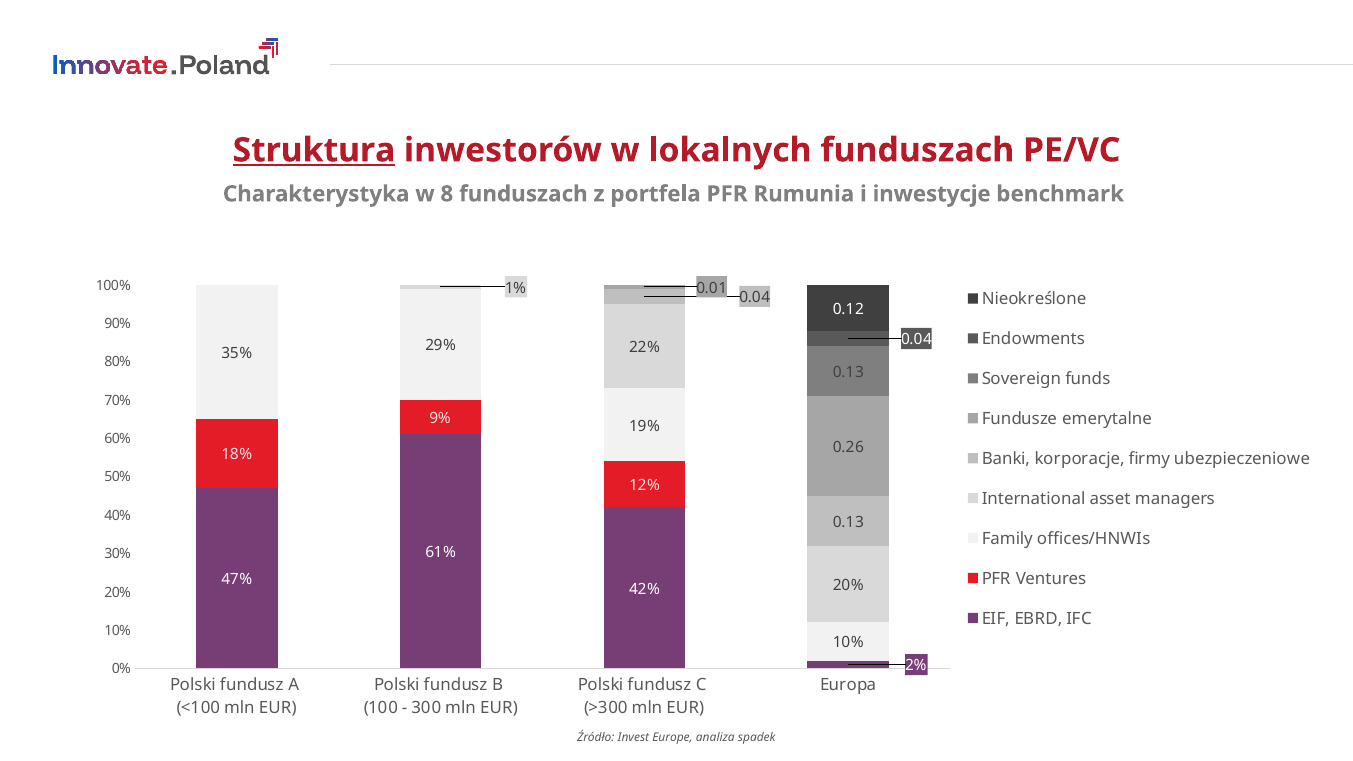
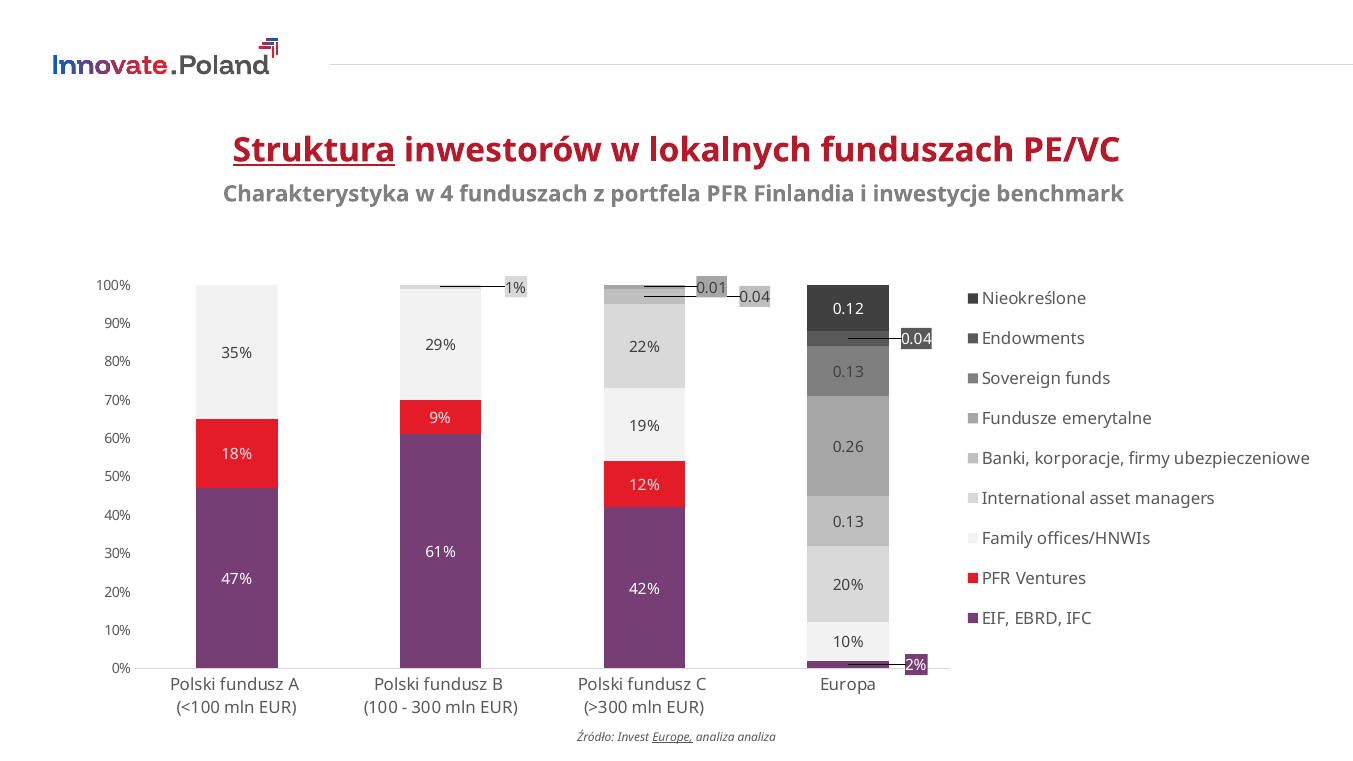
8: 8 -> 4
Rumunia: Rumunia -> Finlandia
Europe underline: none -> present
analiza spadek: spadek -> analiza
